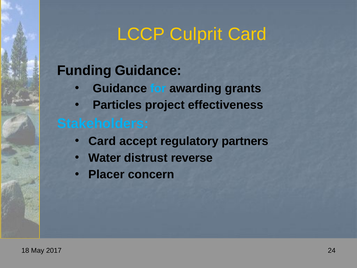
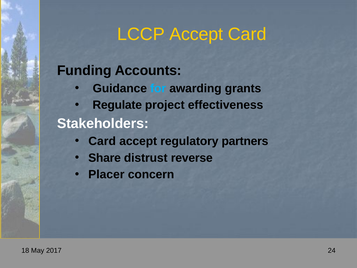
LCCP Culprit: Culprit -> Accept
Funding Guidance: Guidance -> Accounts
Particles: Particles -> Regulate
Stakeholders colour: light blue -> white
Water: Water -> Share
